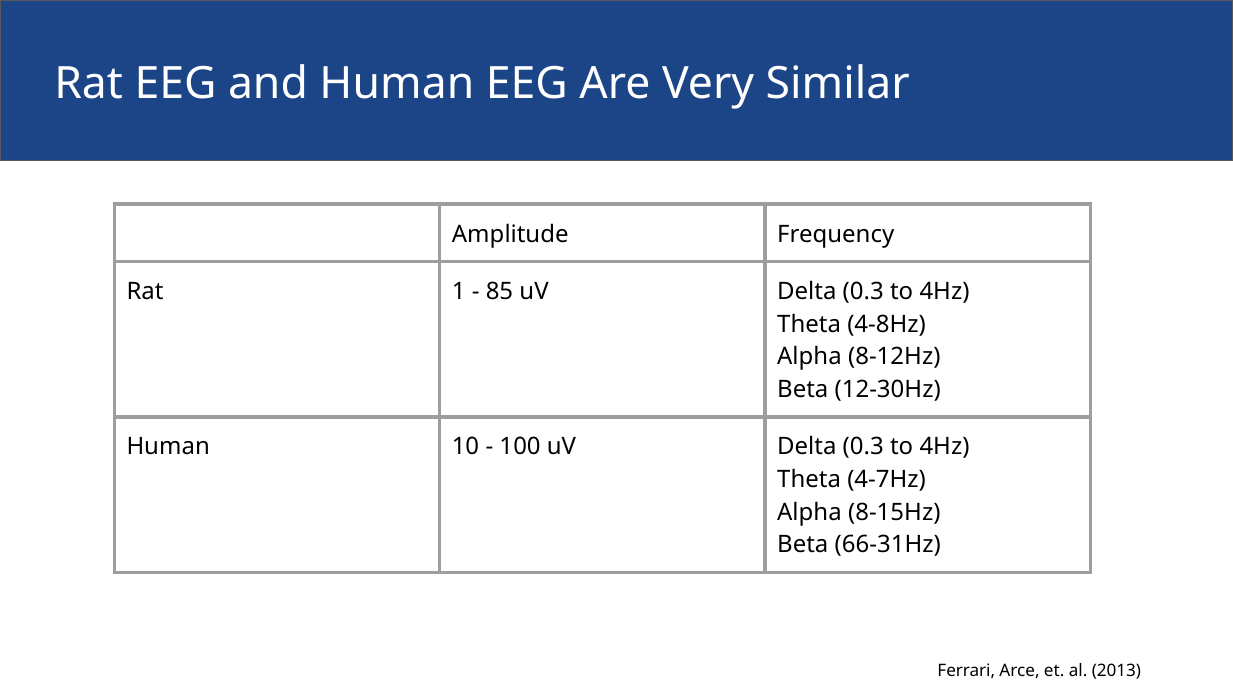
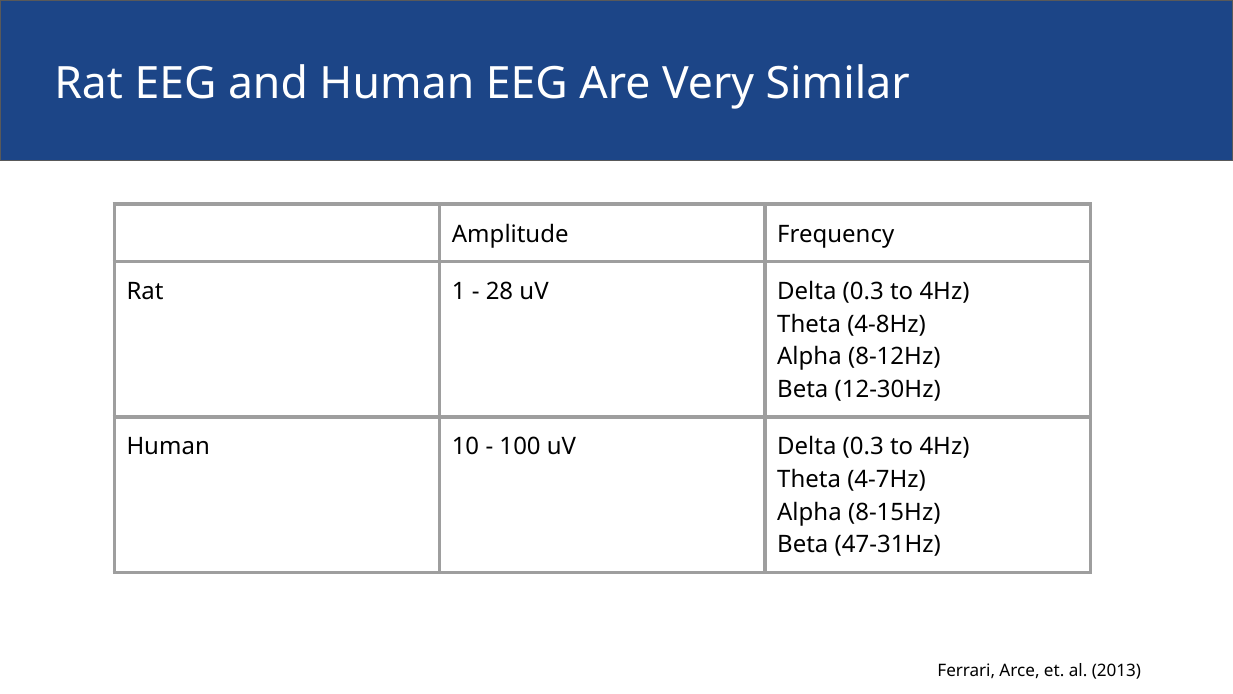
85: 85 -> 28
66-31Hz: 66-31Hz -> 47-31Hz
